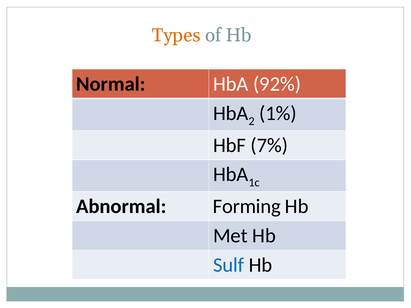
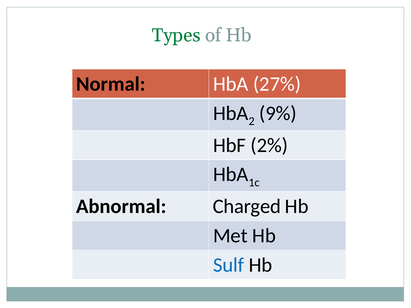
Types colour: orange -> green
92%: 92% -> 27%
1%: 1% -> 9%
7%: 7% -> 2%
Forming: Forming -> Charged
